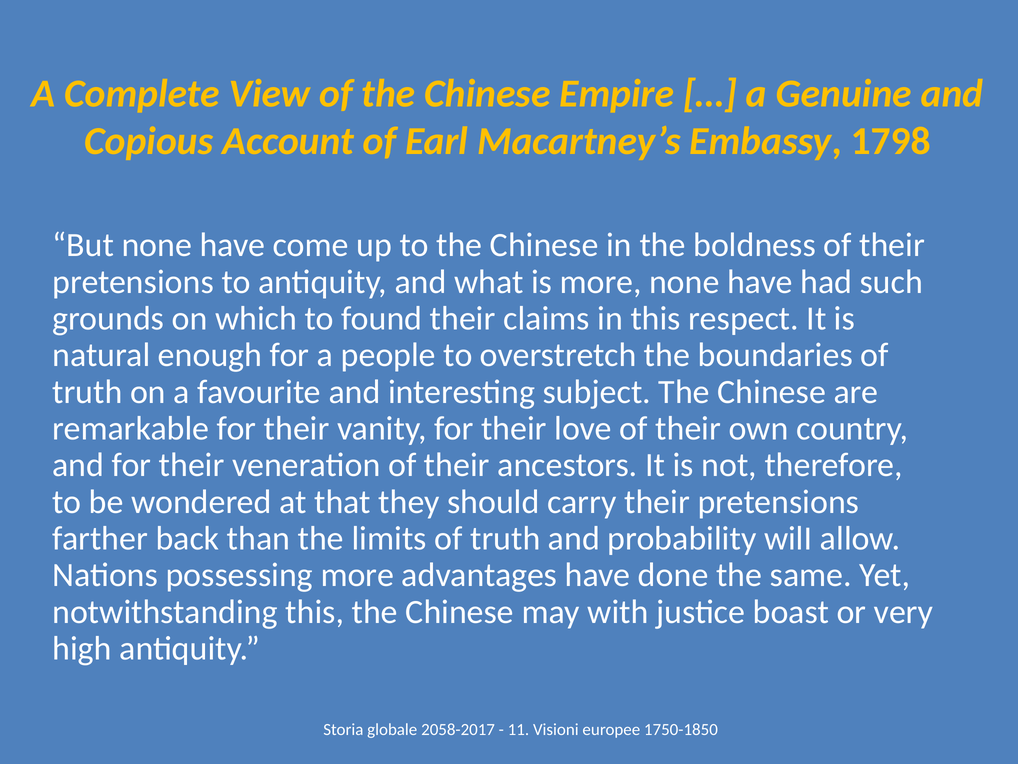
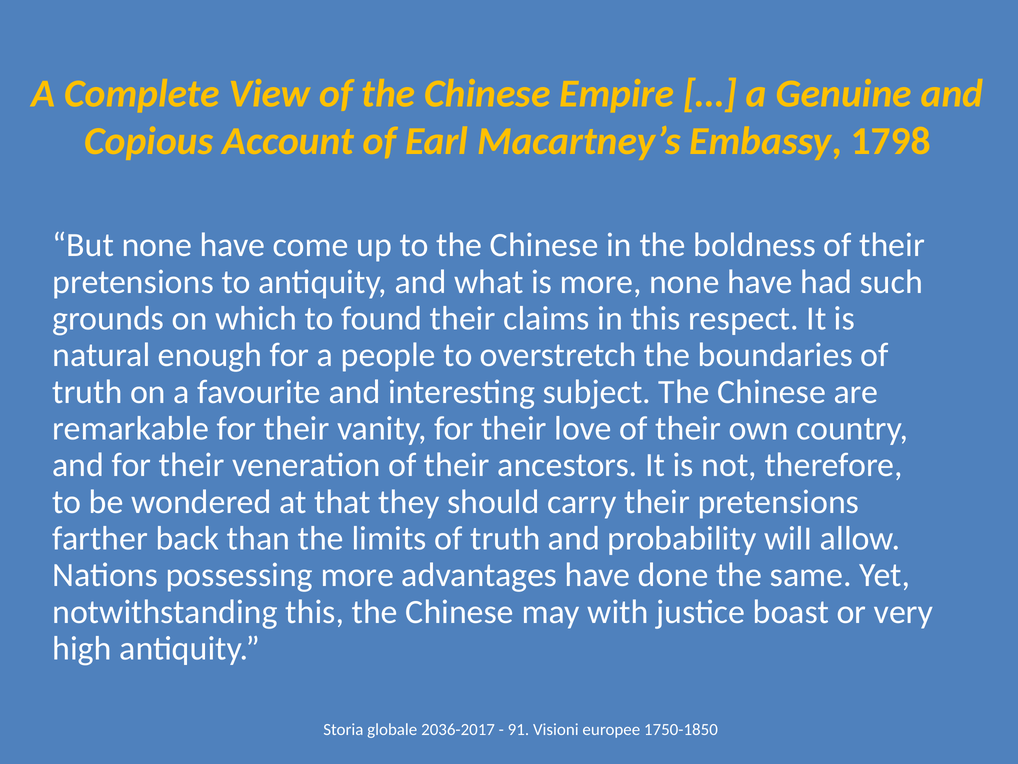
2058-2017: 2058-2017 -> 2036-2017
11: 11 -> 91
